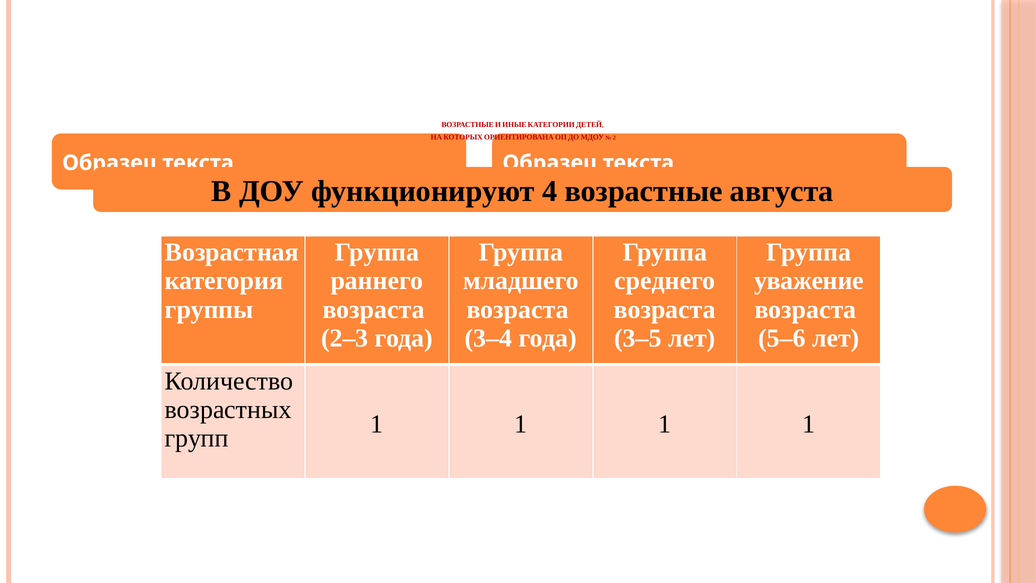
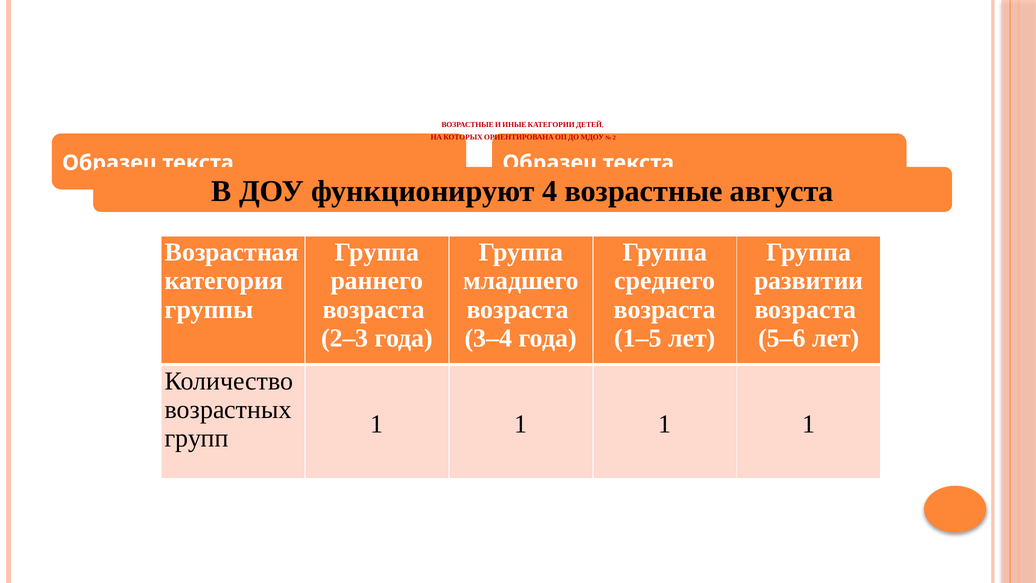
уважение: уважение -> развитии
3–5: 3–5 -> 1–5
